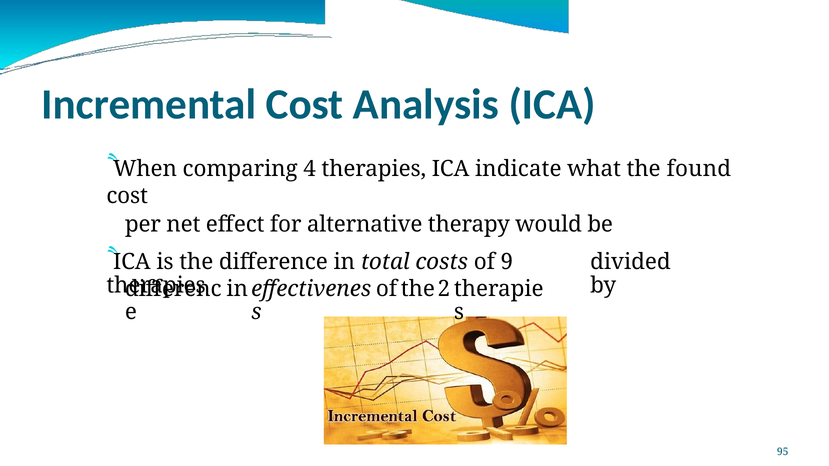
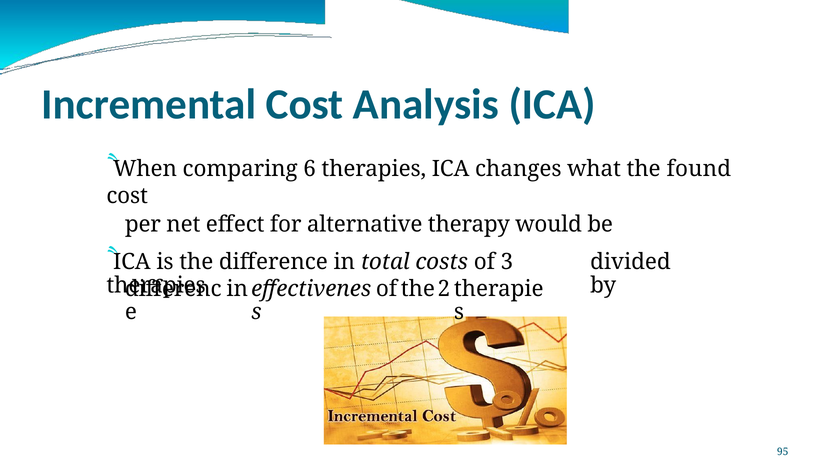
4: 4 -> 6
indicate: indicate -> changes
9: 9 -> 3
